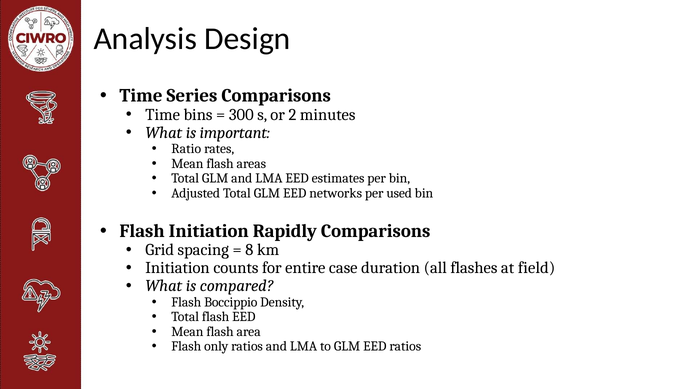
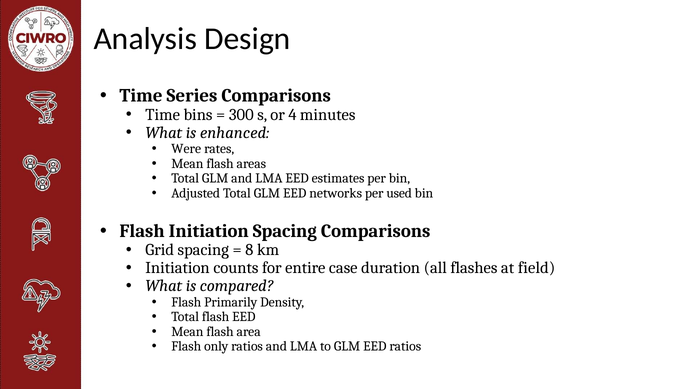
2: 2 -> 4
important: important -> enhanced
Ratio: Ratio -> Were
Initiation Rapidly: Rapidly -> Spacing
Boccippio: Boccippio -> Primarily
